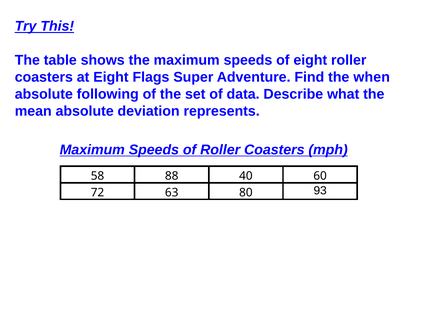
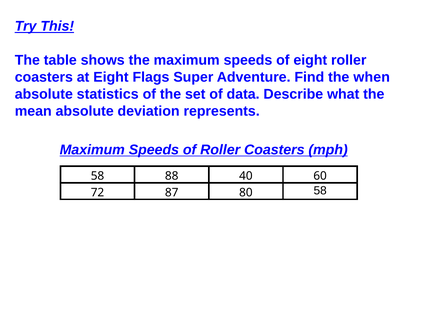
following: following -> statistics
63: 63 -> 87
80 93: 93 -> 58
